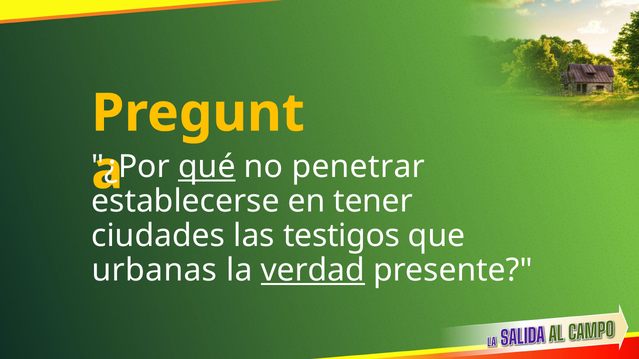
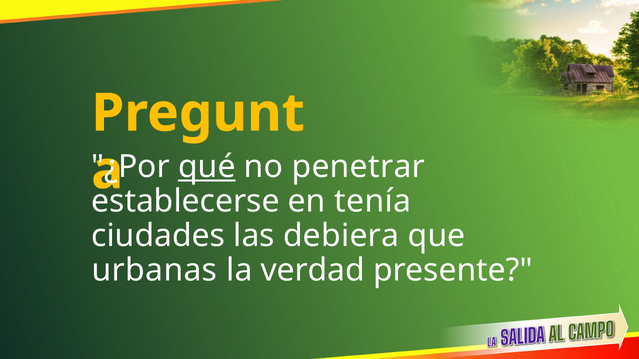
tener: tener -> tenía
testigos: testigos -> debiera
verdad underline: present -> none
